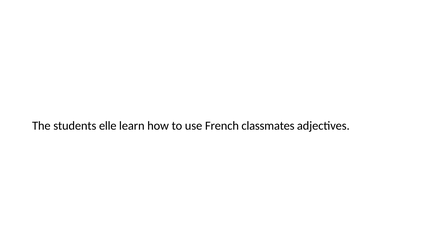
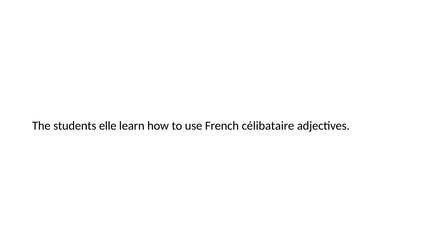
classmates: classmates -> célibataire
